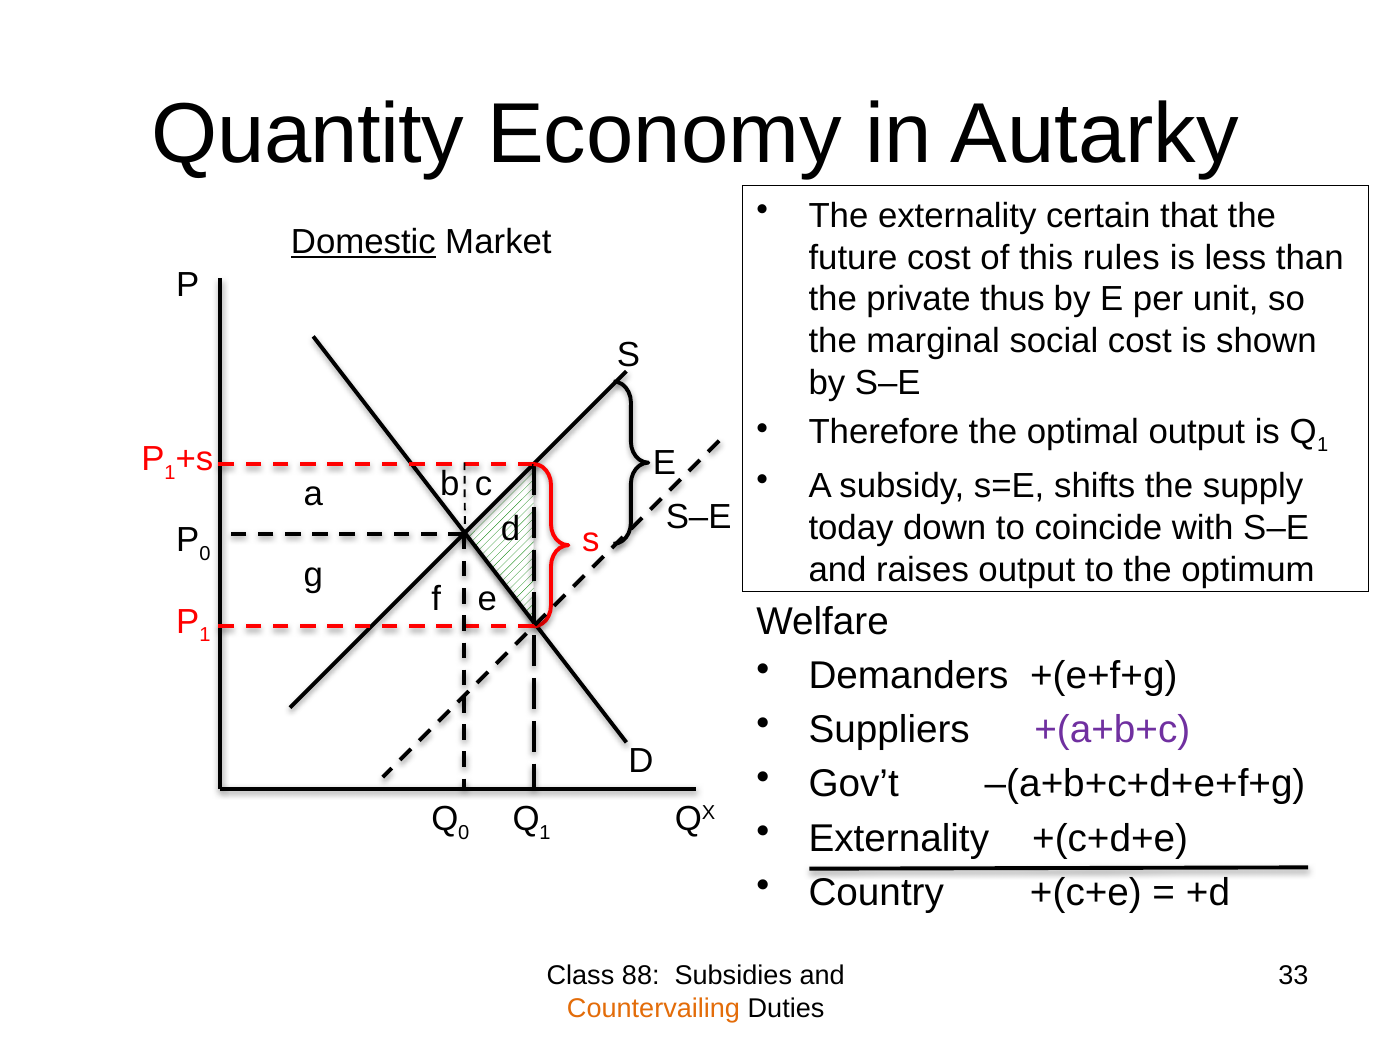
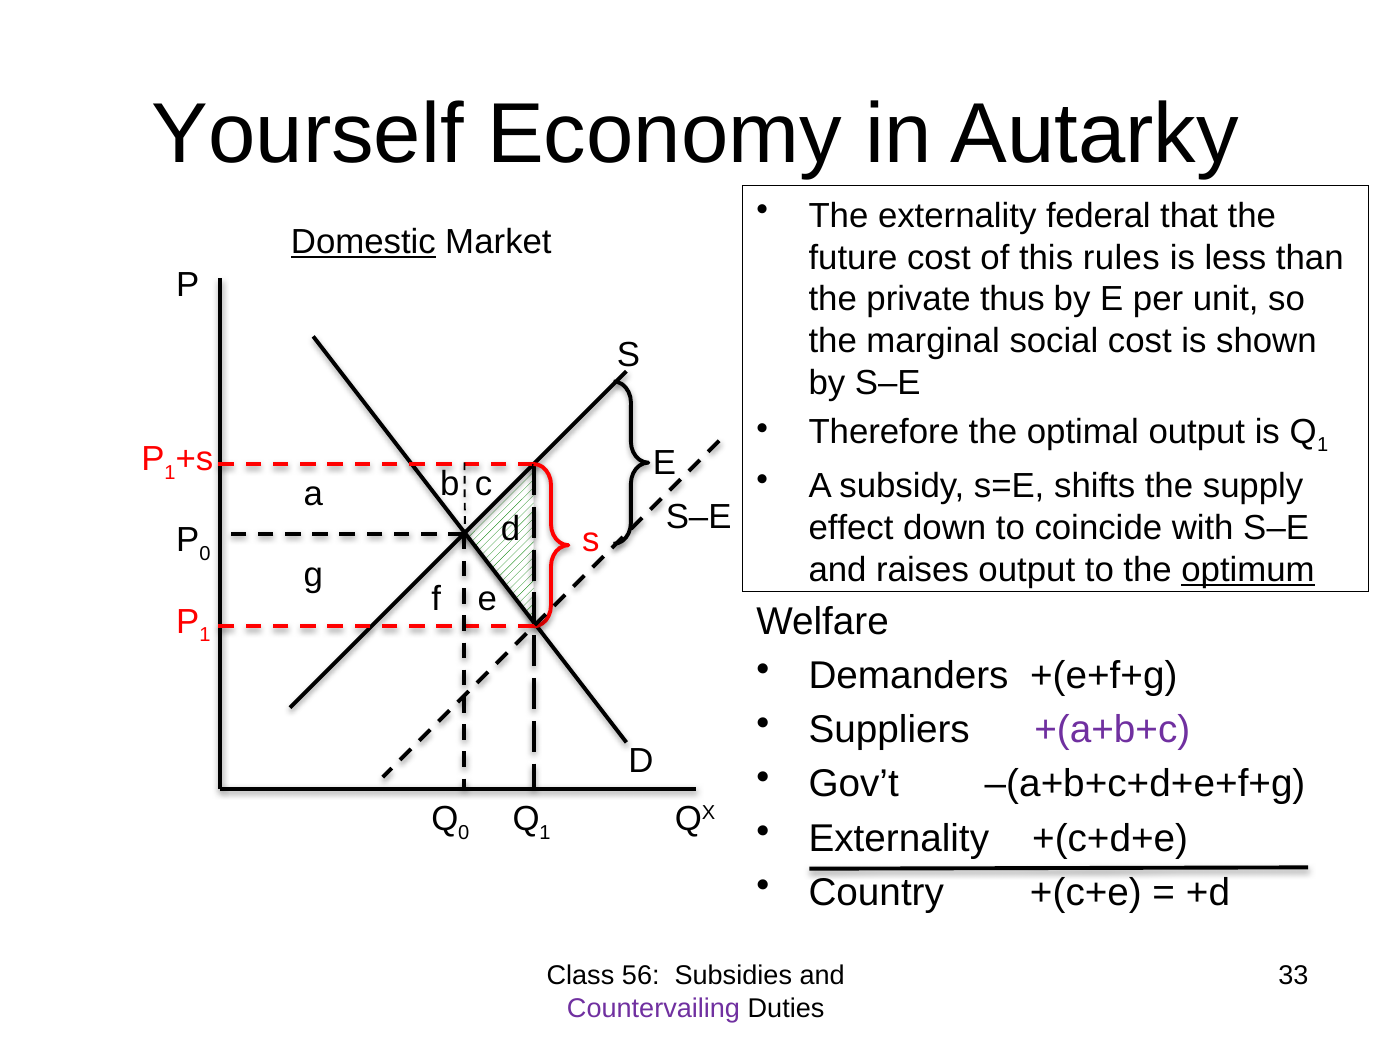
Quantity: Quantity -> Yourself
certain: certain -> federal
today: today -> effect
optimum underline: none -> present
88: 88 -> 56
Countervailing colour: orange -> purple
